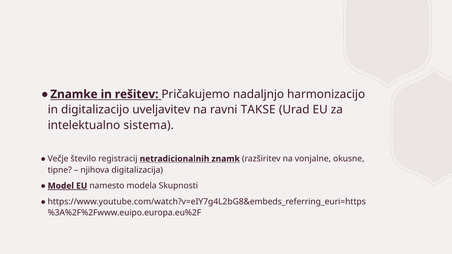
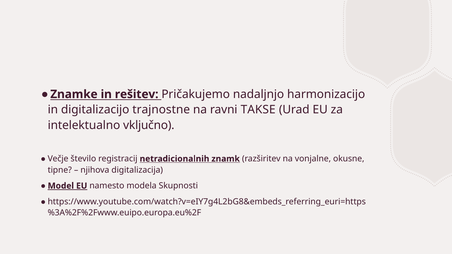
uveljavitev: uveljavitev -> trajnostne
sistema: sistema -> vključno
